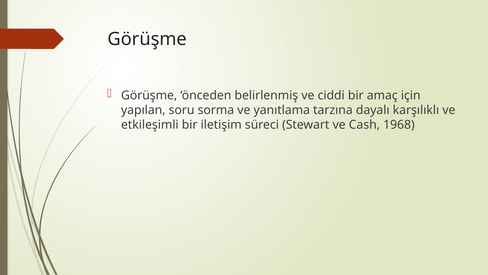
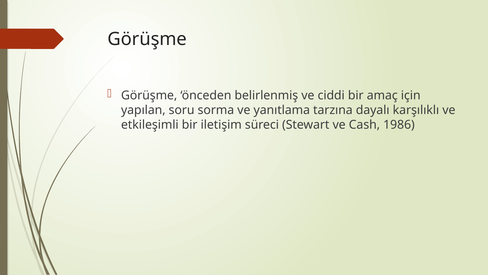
1968: 1968 -> 1986
